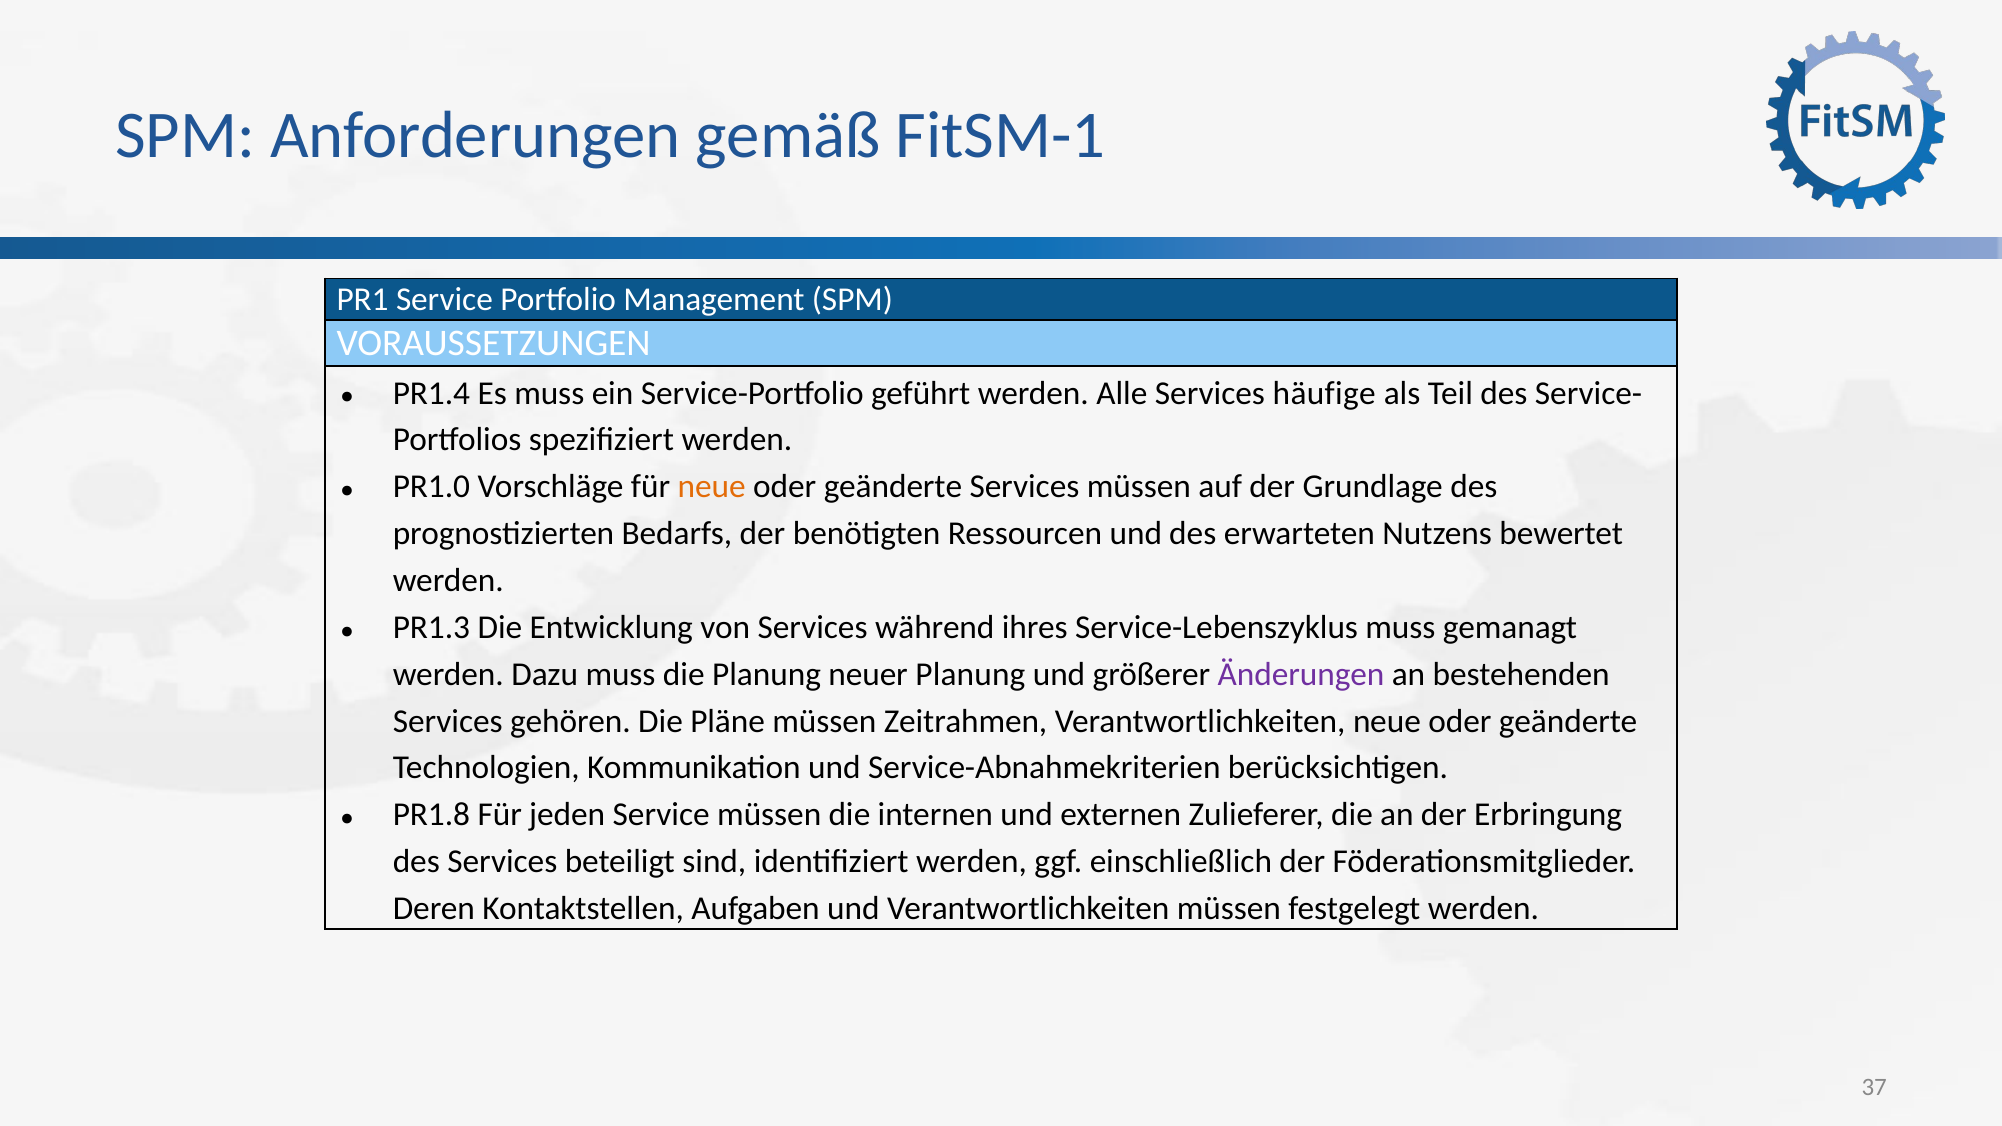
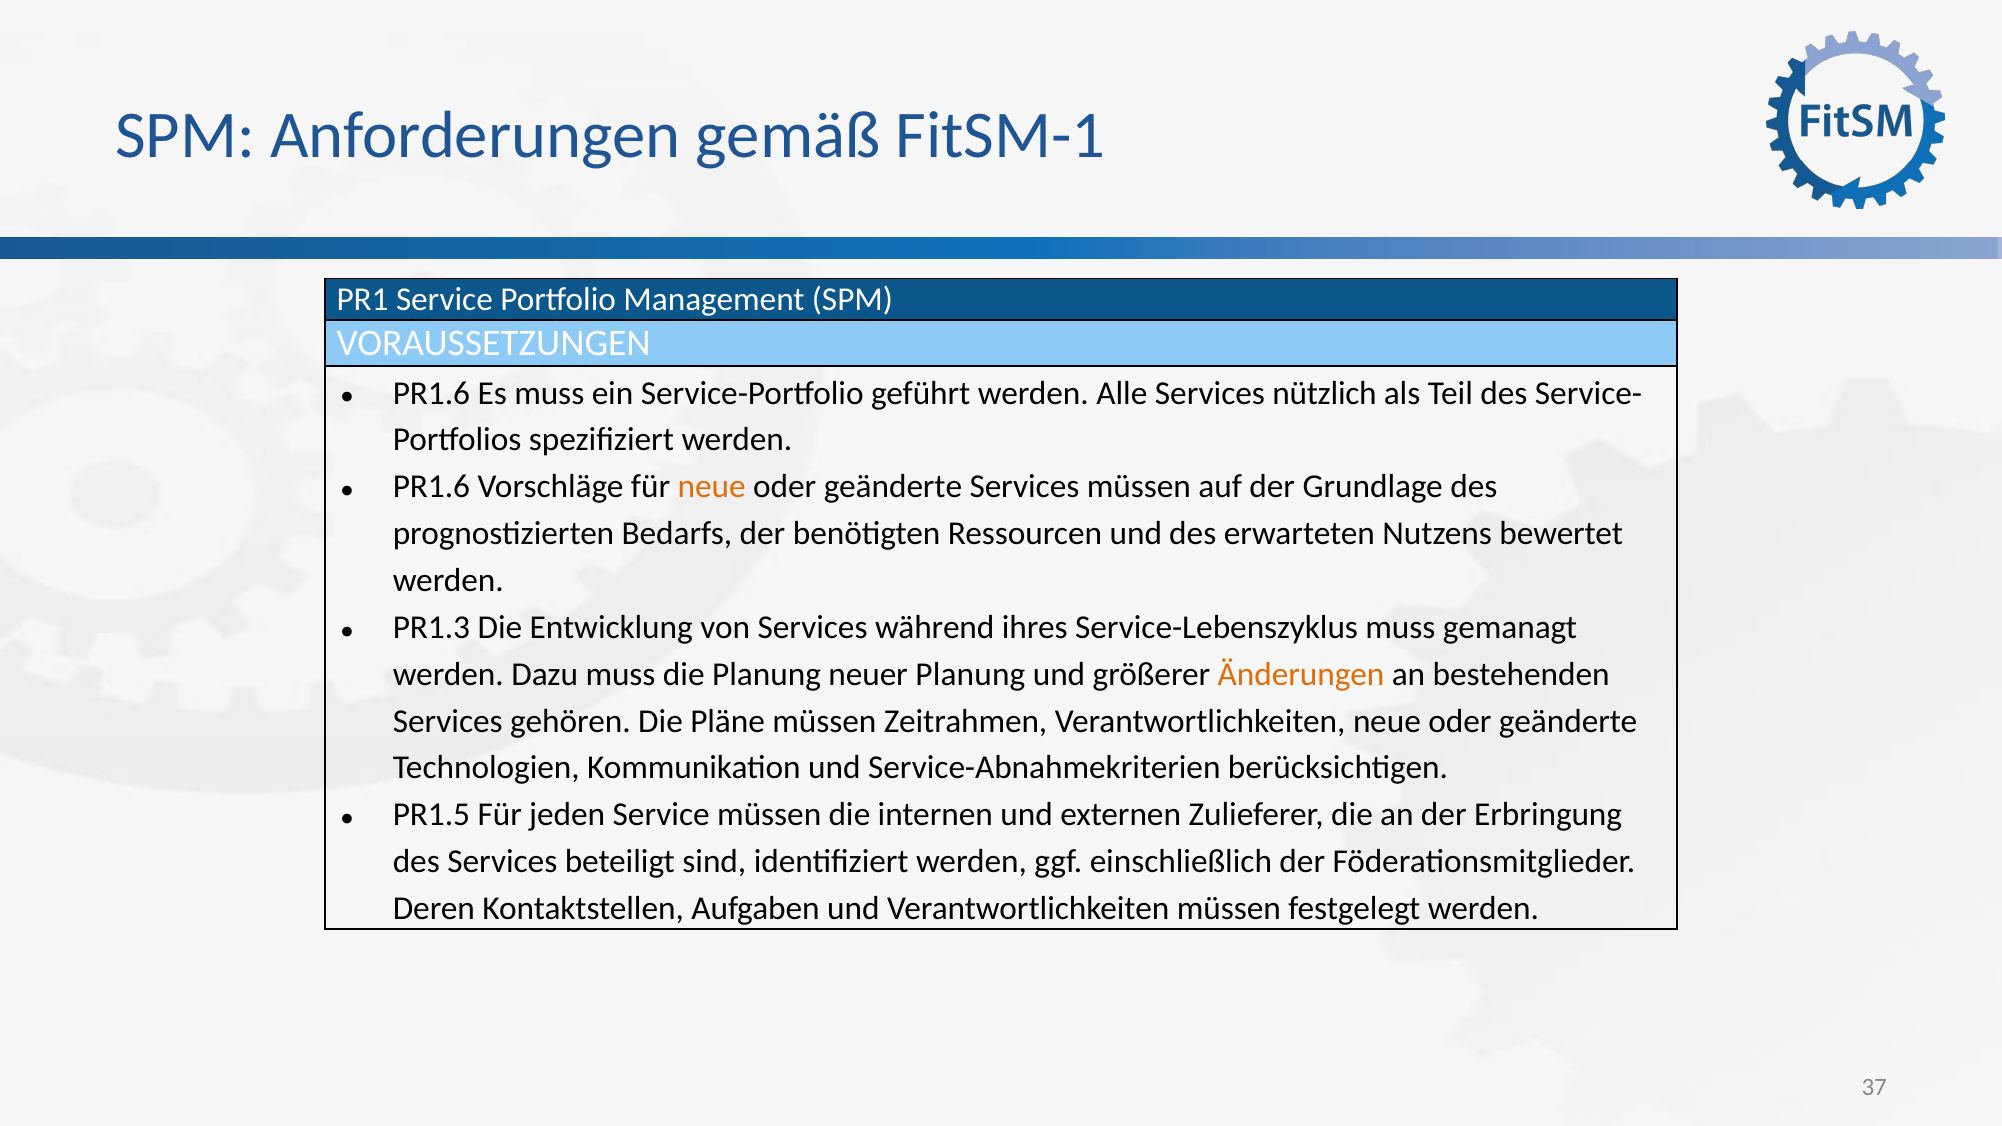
PR1.4 at (431, 393): PR1.4 -> PR1.6
häufige: häufige -> nützlich
PR1.0 at (431, 487): PR1.0 -> PR1.6
Änderungen colour: purple -> orange
PR1.8: PR1.8 -> PR1.5
